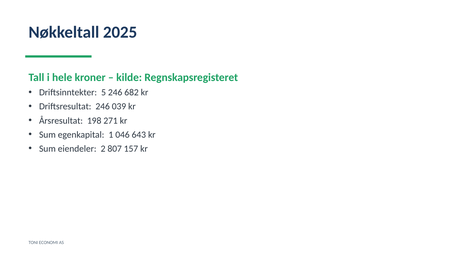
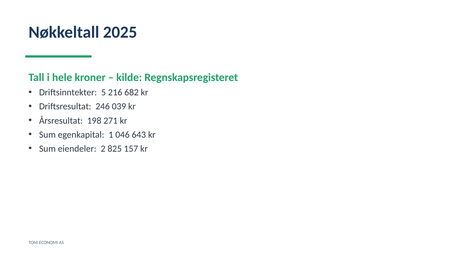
5 246: 246 -> 216
807: 807 -> 825
